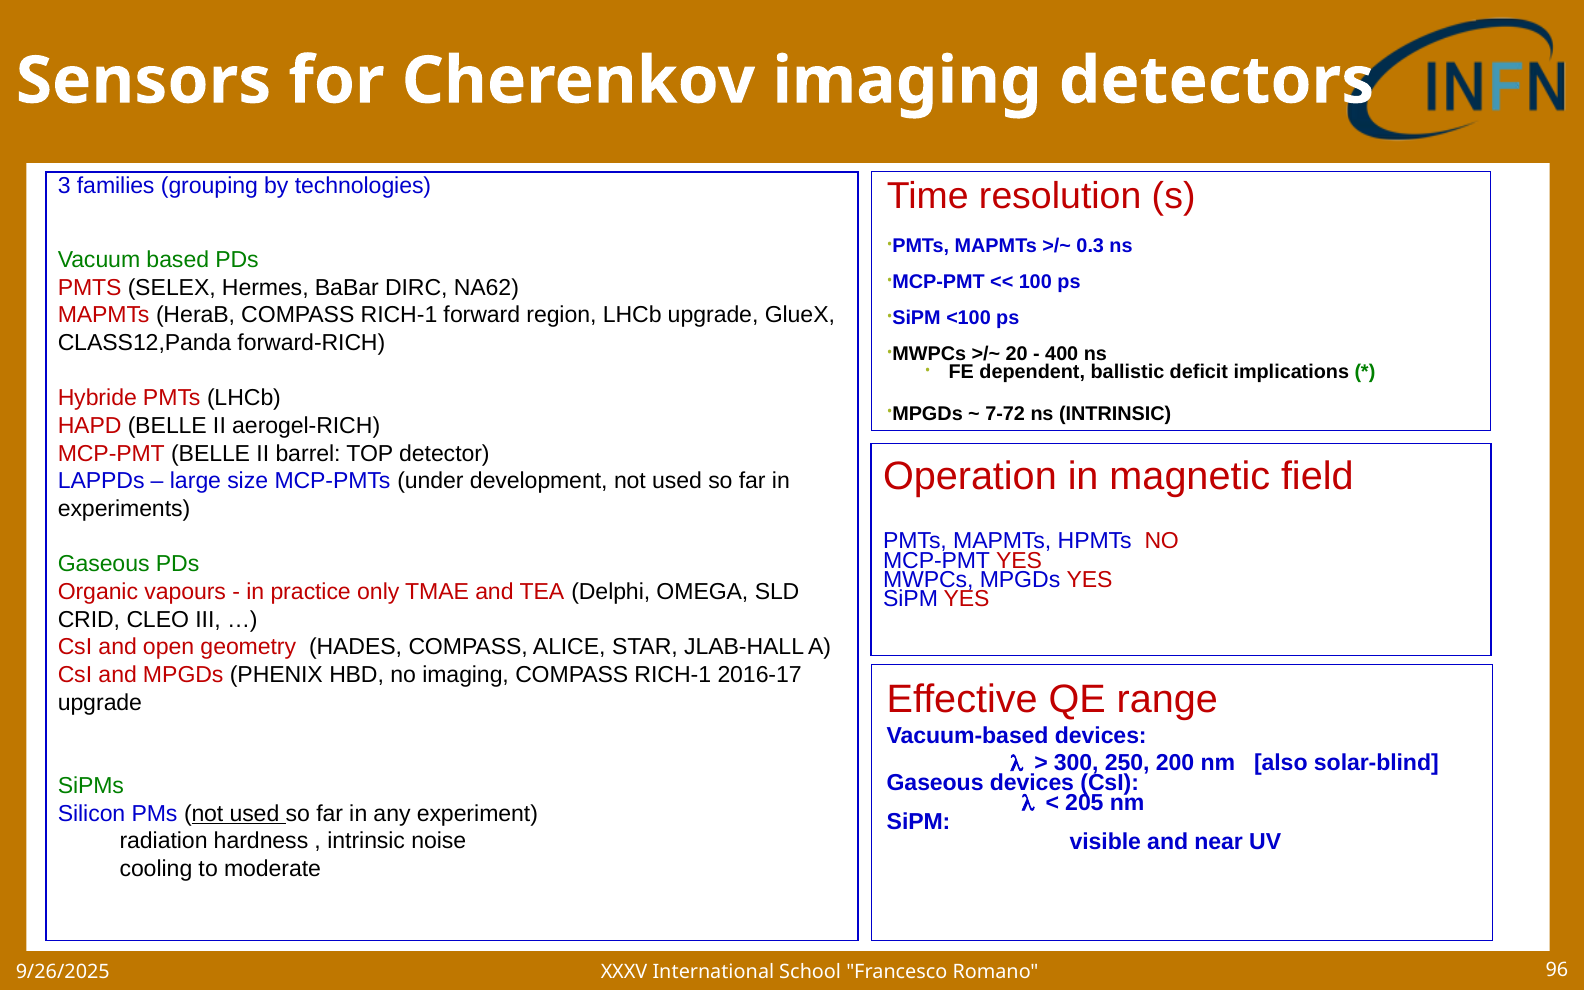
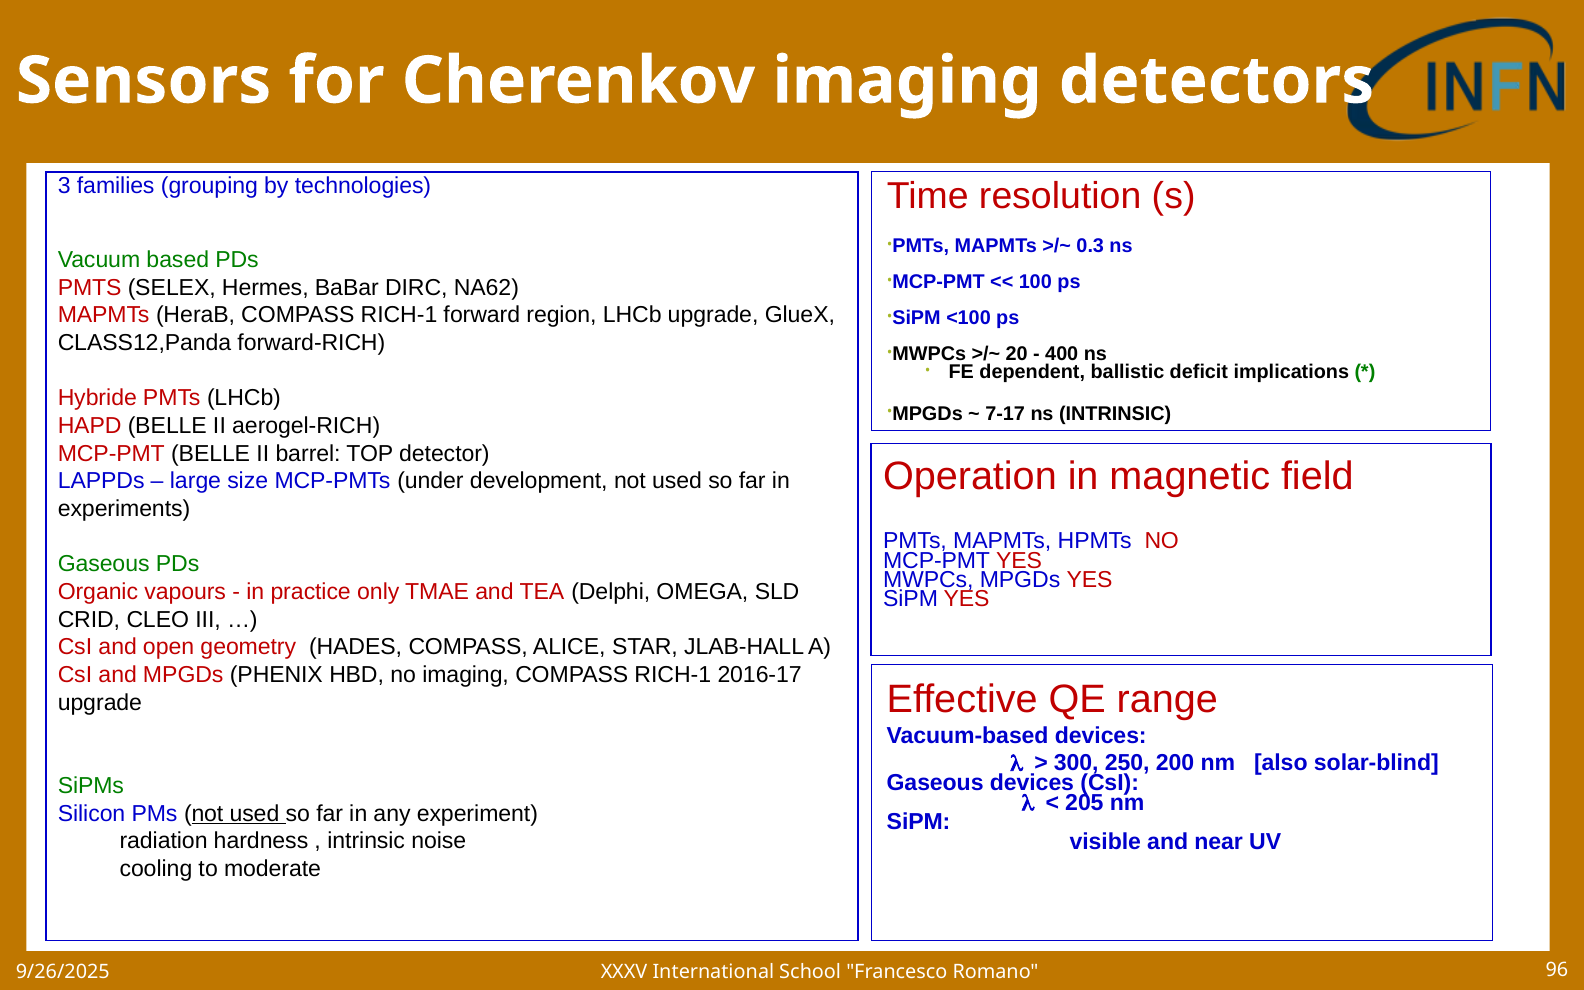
7-72: 7-72 -> 7-17
